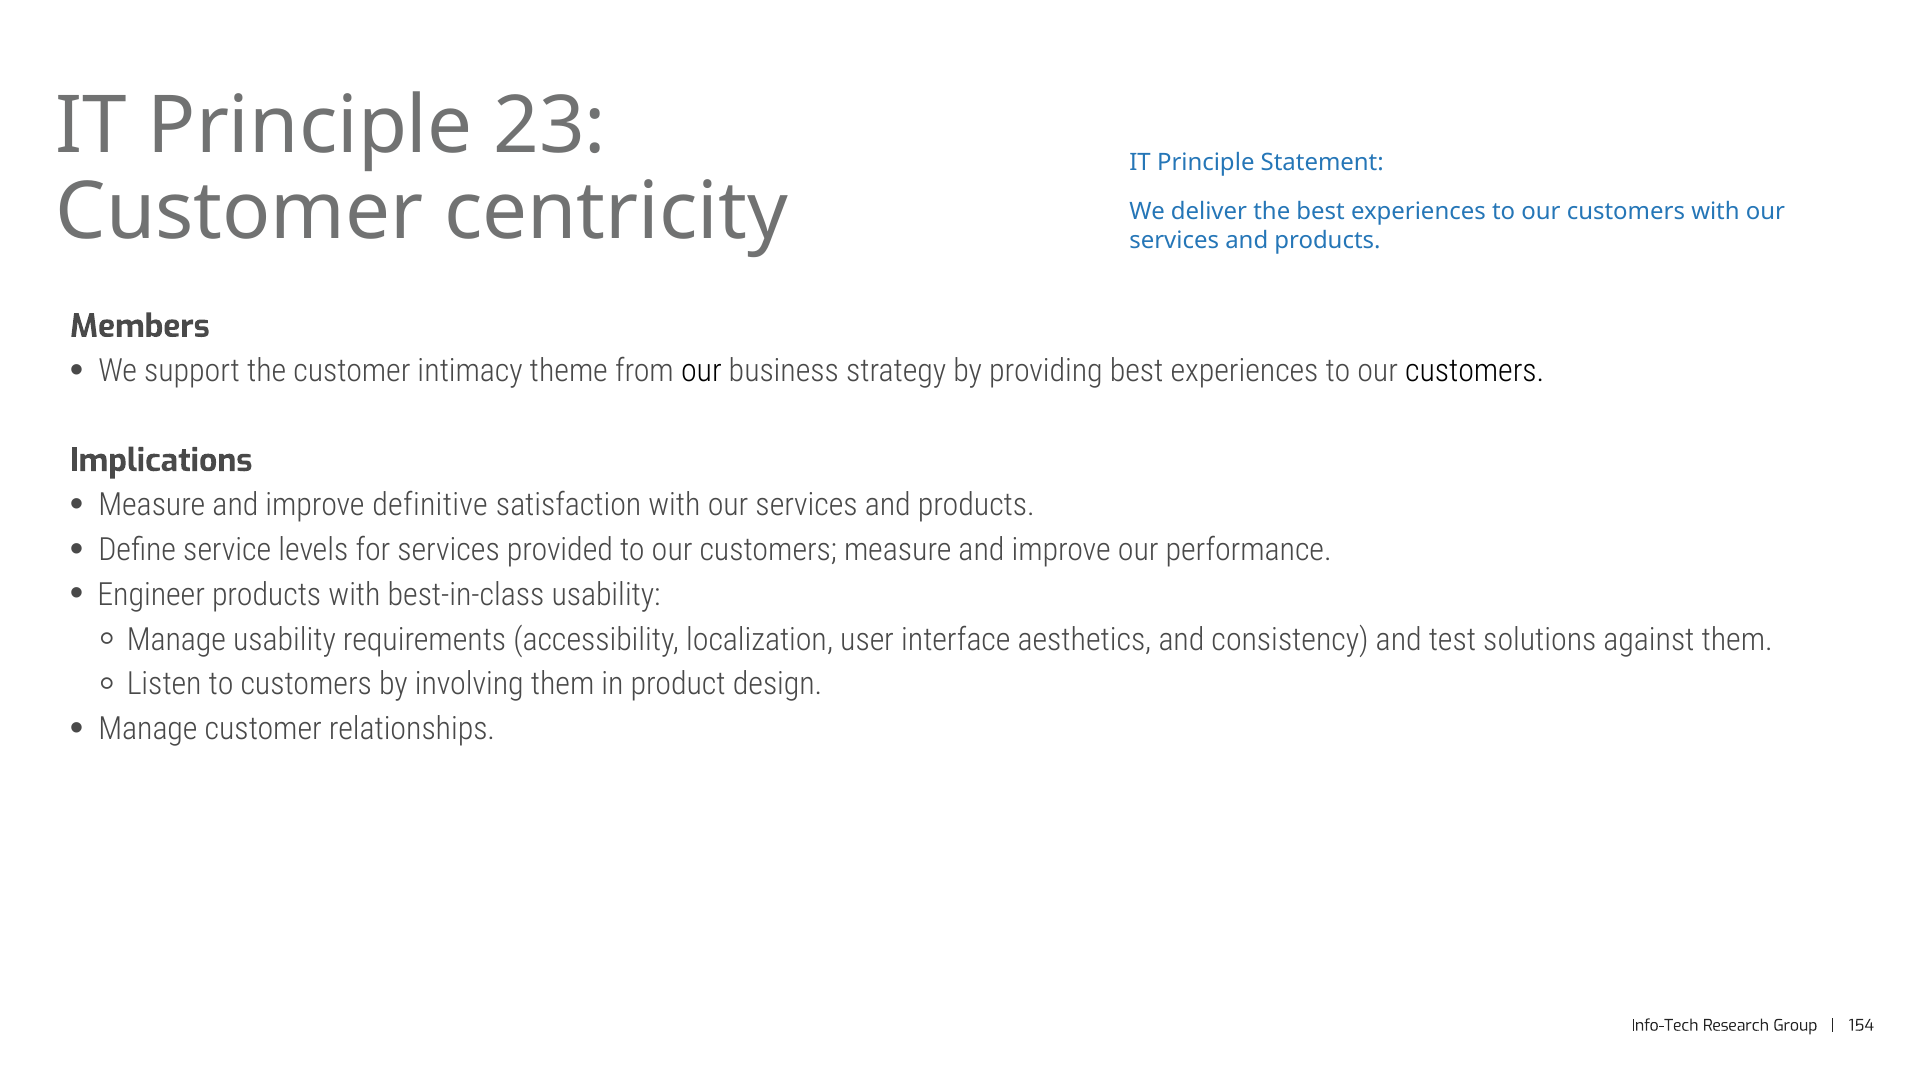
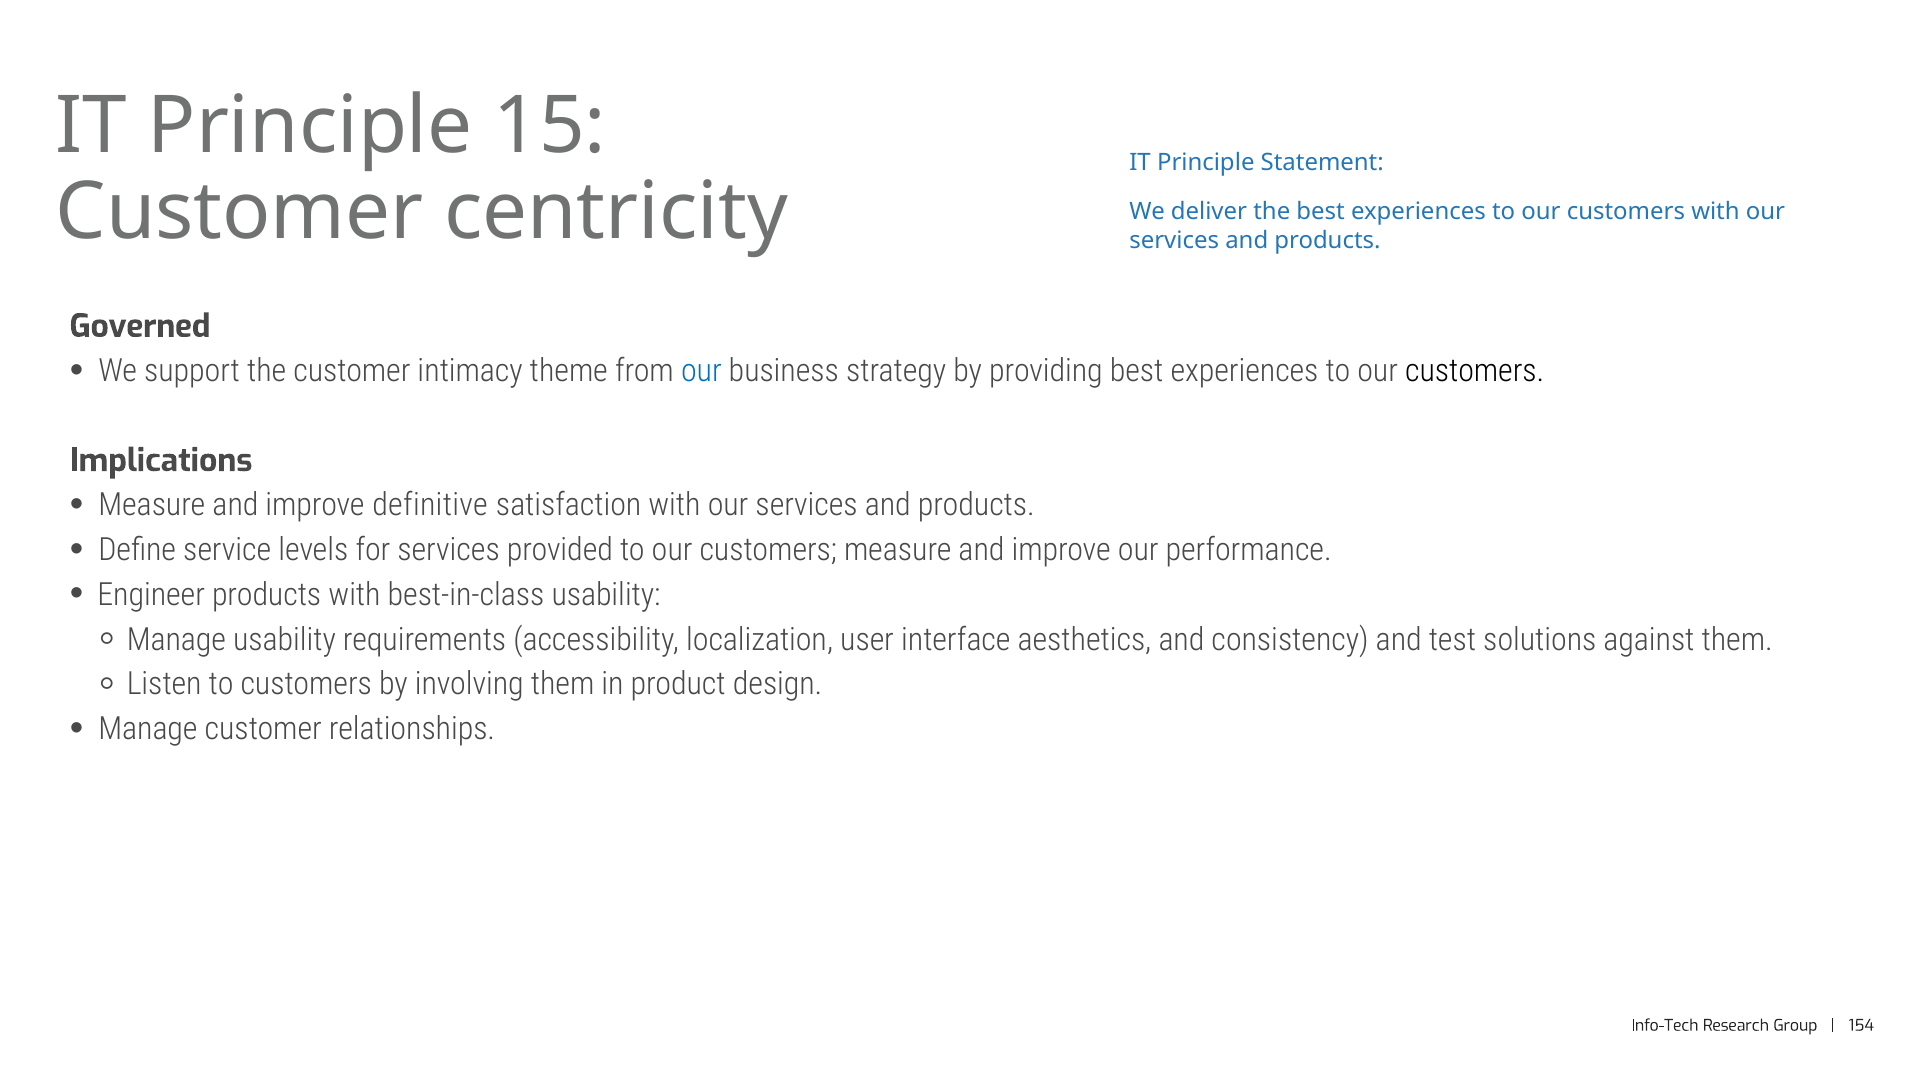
23: 23 -> 15
Members: Members -> Governed
our at (701, 371) colour: black -> blue
